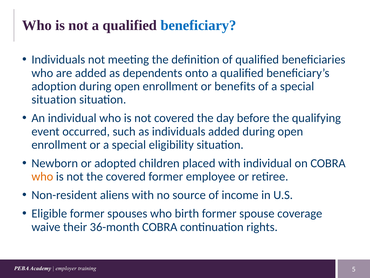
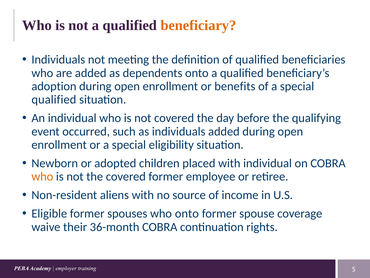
beneficiary colour: blue -> orange
situation at (54, 99): situation -> qualified
who birth: birth -> onto
